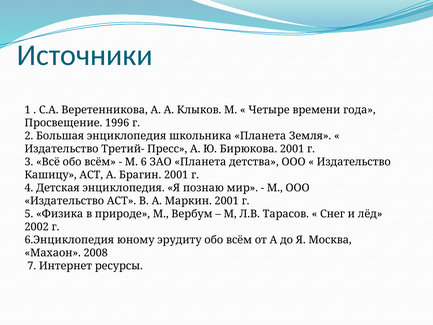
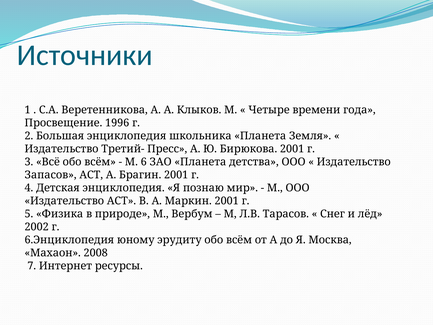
Кашицу: Кашицу -> Запасов
